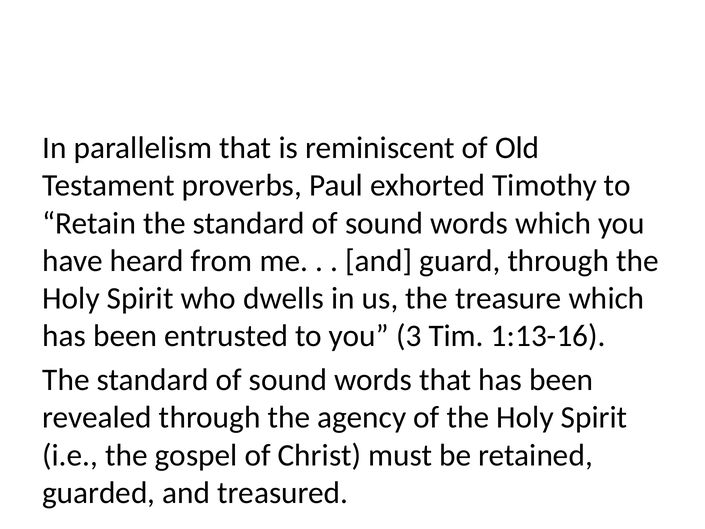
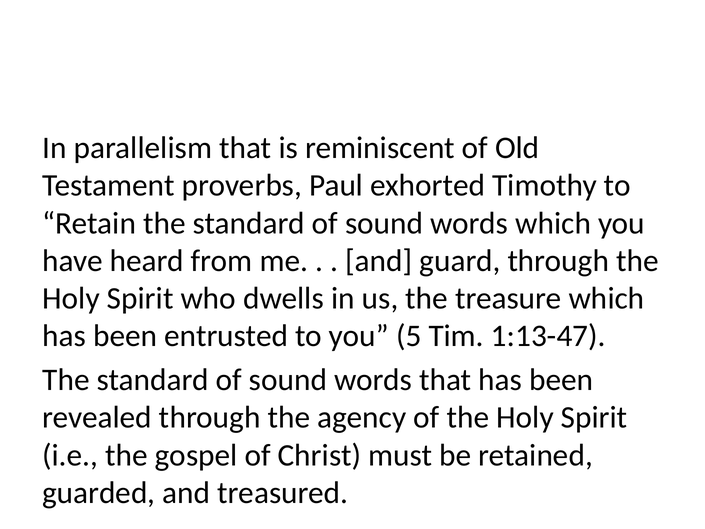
3: 3 -> 5
1:13-16: 1:13-16 -> 1:13-47
